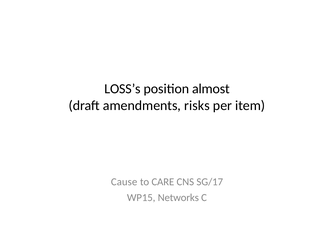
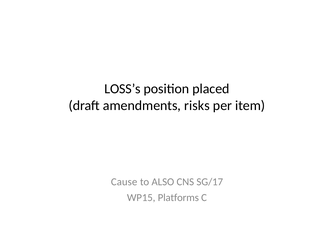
almost: almost -> placed
CARE: CARE -> ALSO
Networks: Networks -> Platforms
